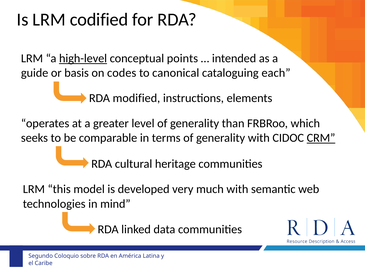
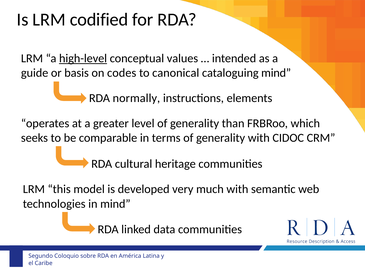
points: points -> values
cataloguing each: each -> mind
modified: modified -> normally
CRM underline: present -> none
